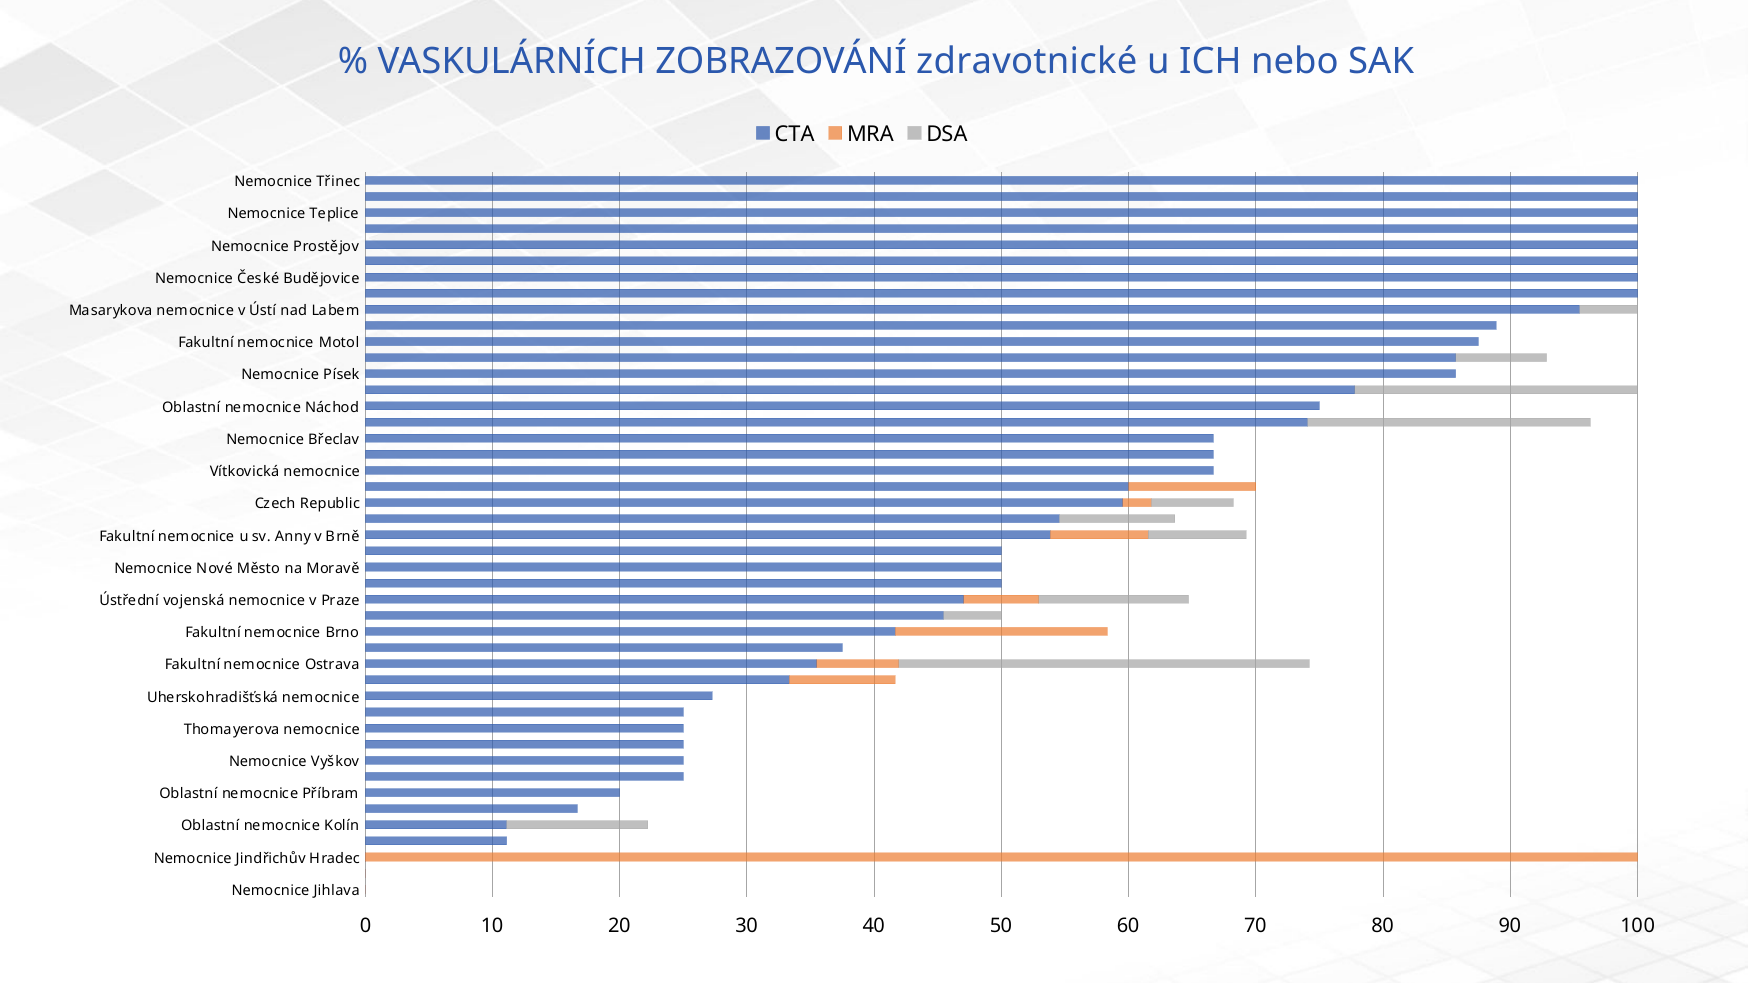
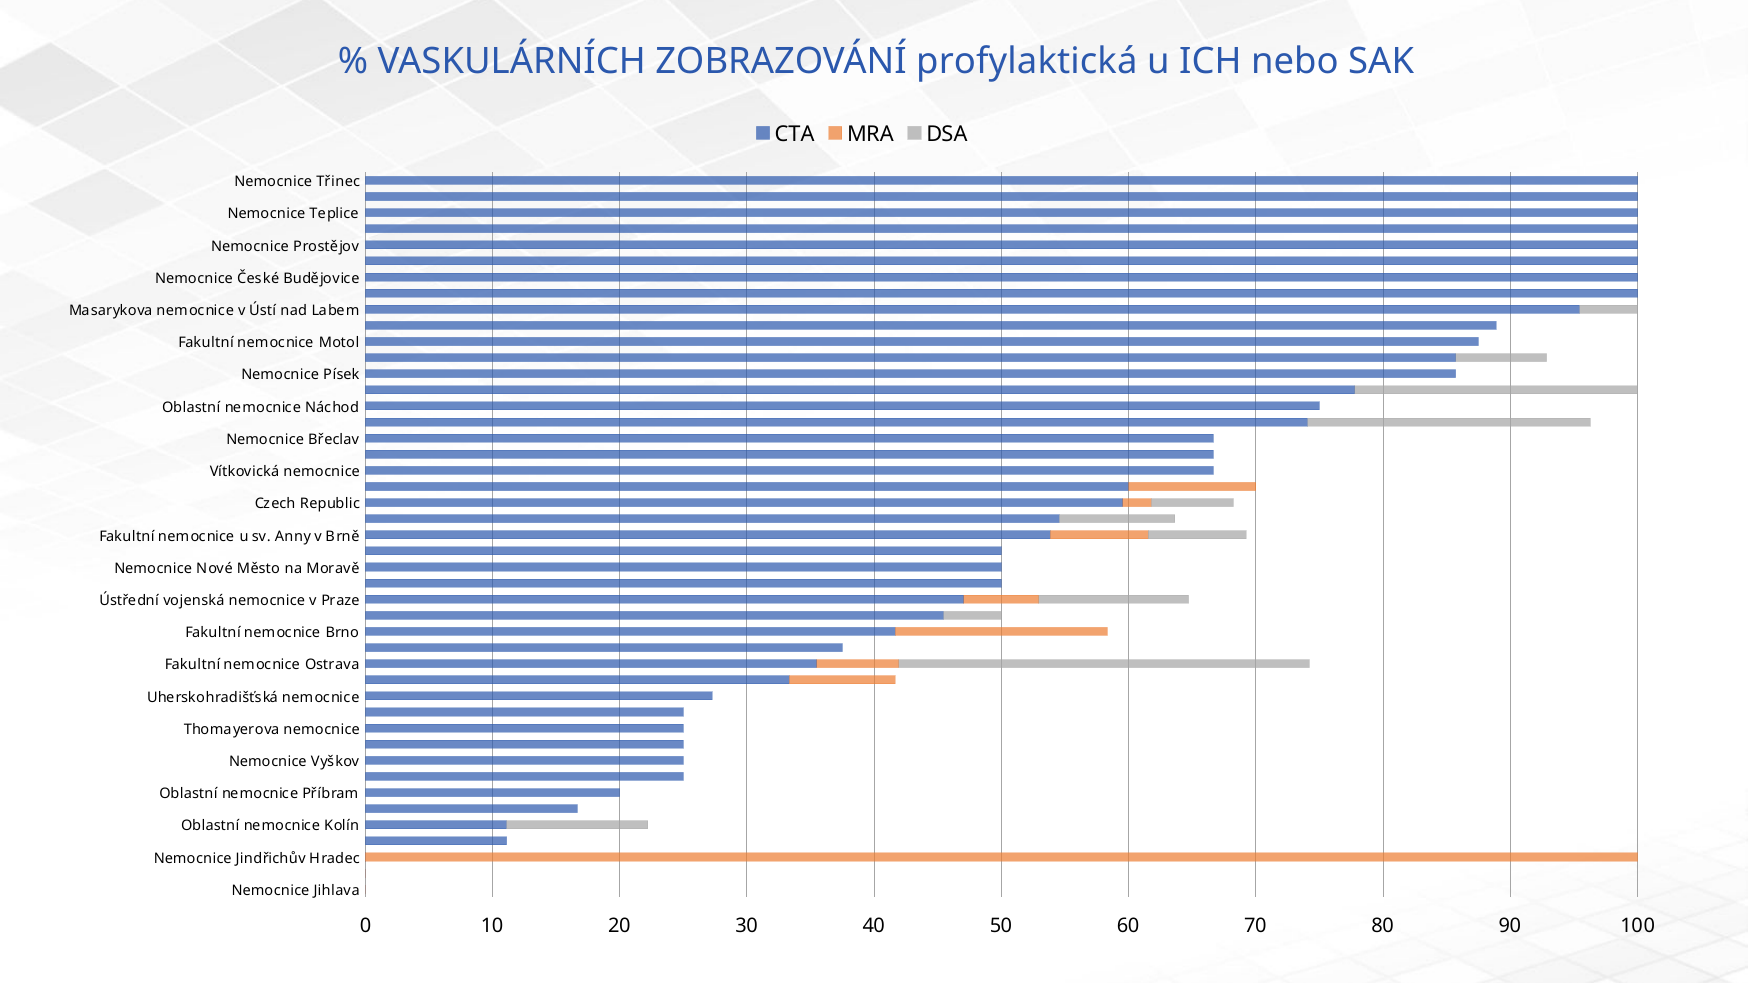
zdravotnické: zdravotnické -> profylaktická
